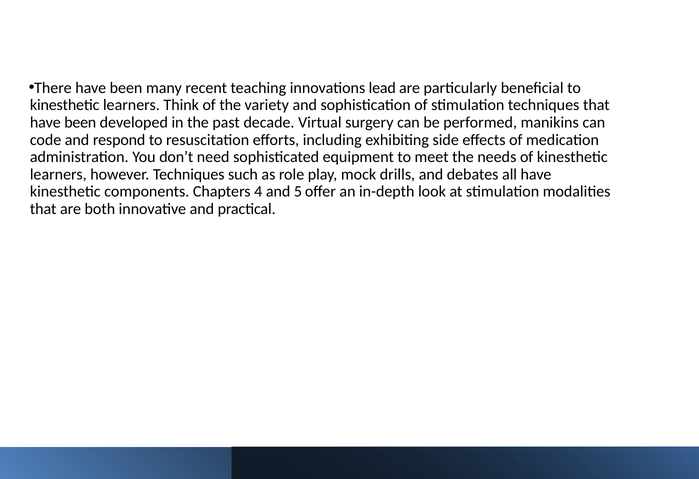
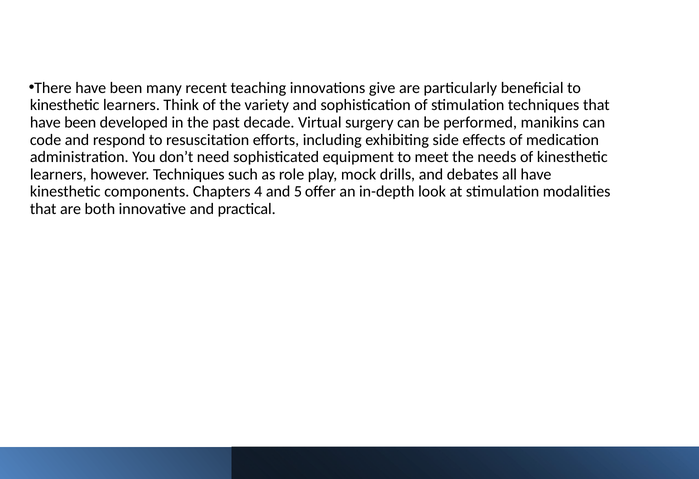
lead: lead -> give
